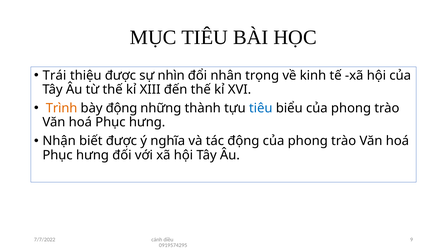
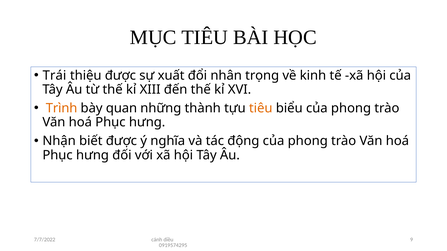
nhìn: nhìn -> xuất
bày động: động -> quan
tiêu at (261, 108) colour: blue -> orange
